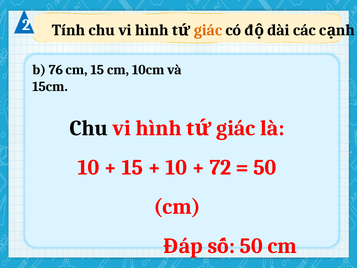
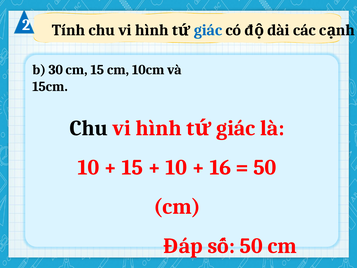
giác at (208, 30) colour: orange -> blue
76: 76 -> 30
72: 72 -> 16
